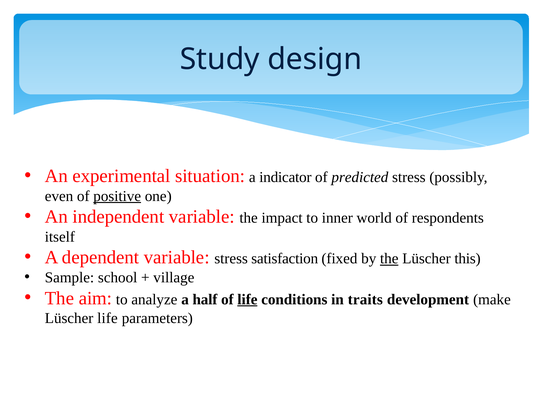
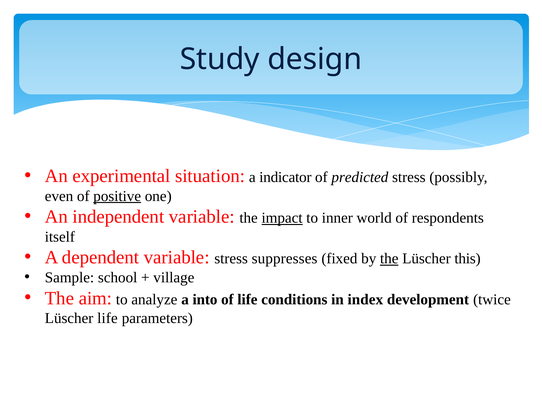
impact underline: none -> present
satisfaction: satisfaction -> suppresses
half: half -> into
life at (247, 299) underline: present -> none
traits: traits -> index
make: make -> twice
